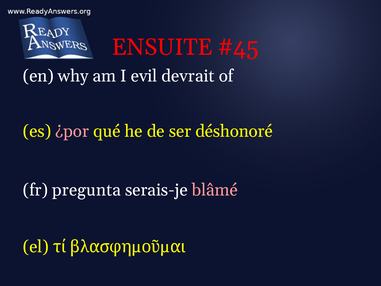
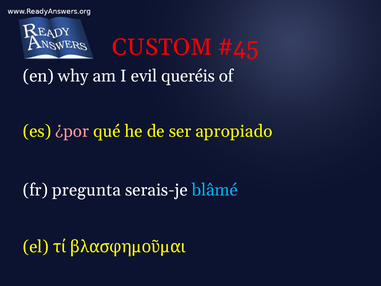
ENSUITE: ENSUITE -> CUSTOM
devrait: devrait -> queréis
déshonoré: déshonoré -> apropiado
blâmé colour: pink -> light blue
